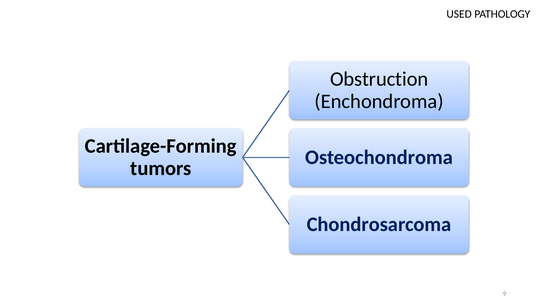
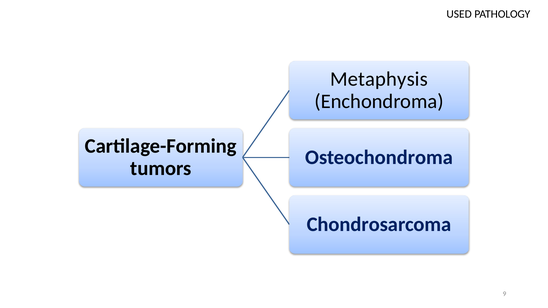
Obstruction: Obstruction -> Metaphysis
